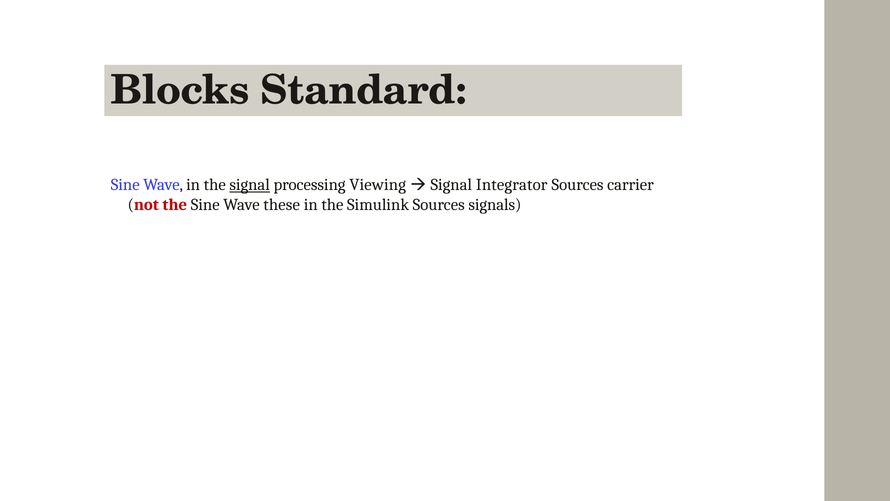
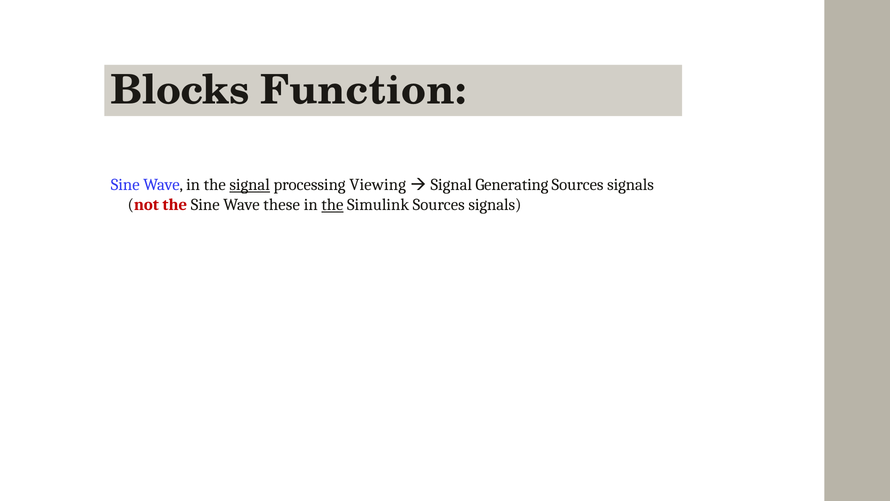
Standard: Standard -> Function
Integrator: Integrator -> Generating
carrier at (630, 184): carrier -> signals
the at (332, 204) underline: none -> present
